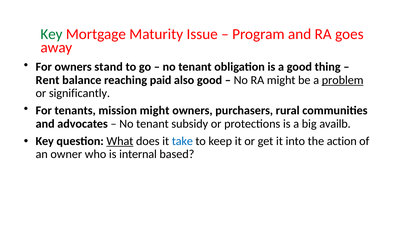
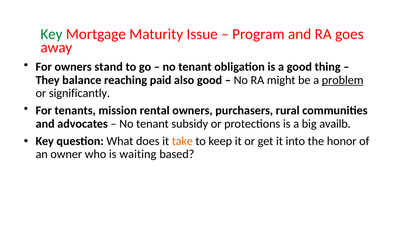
Rent: Rent -> They
mission might: might -> rental
What underline: present -> none
take colour: blue -> orange
action: action -> honor
internal: internal -> waiting
